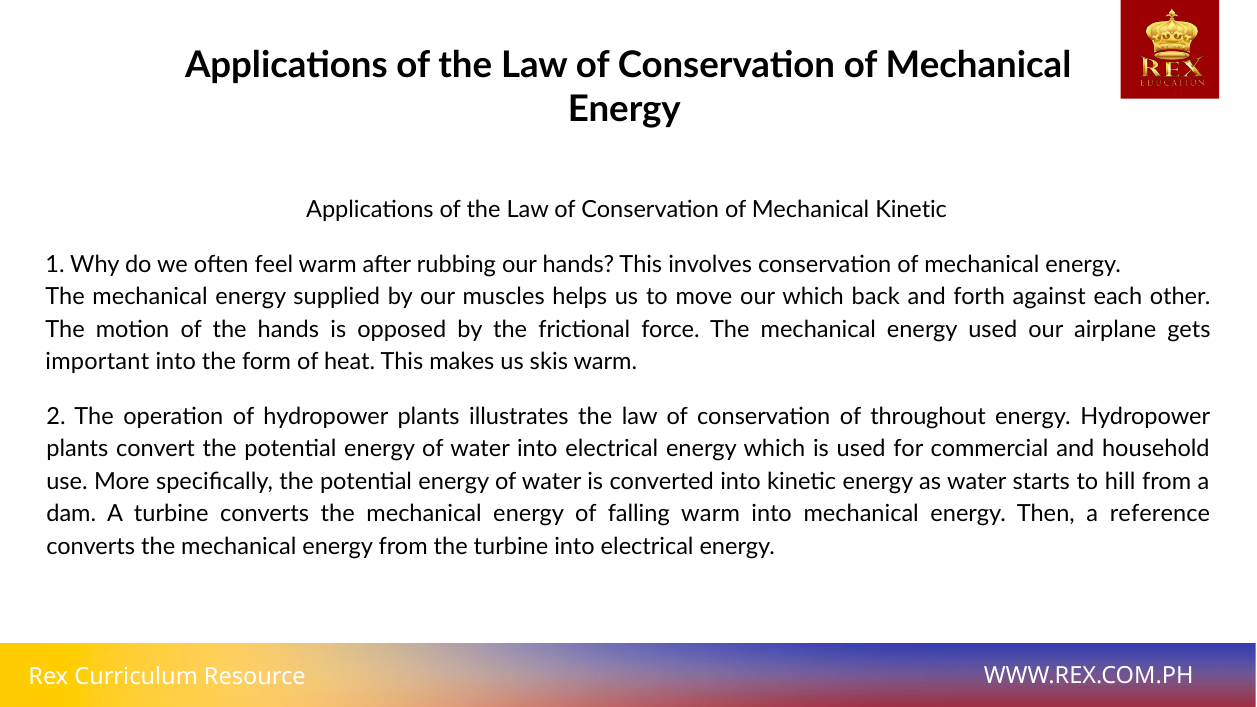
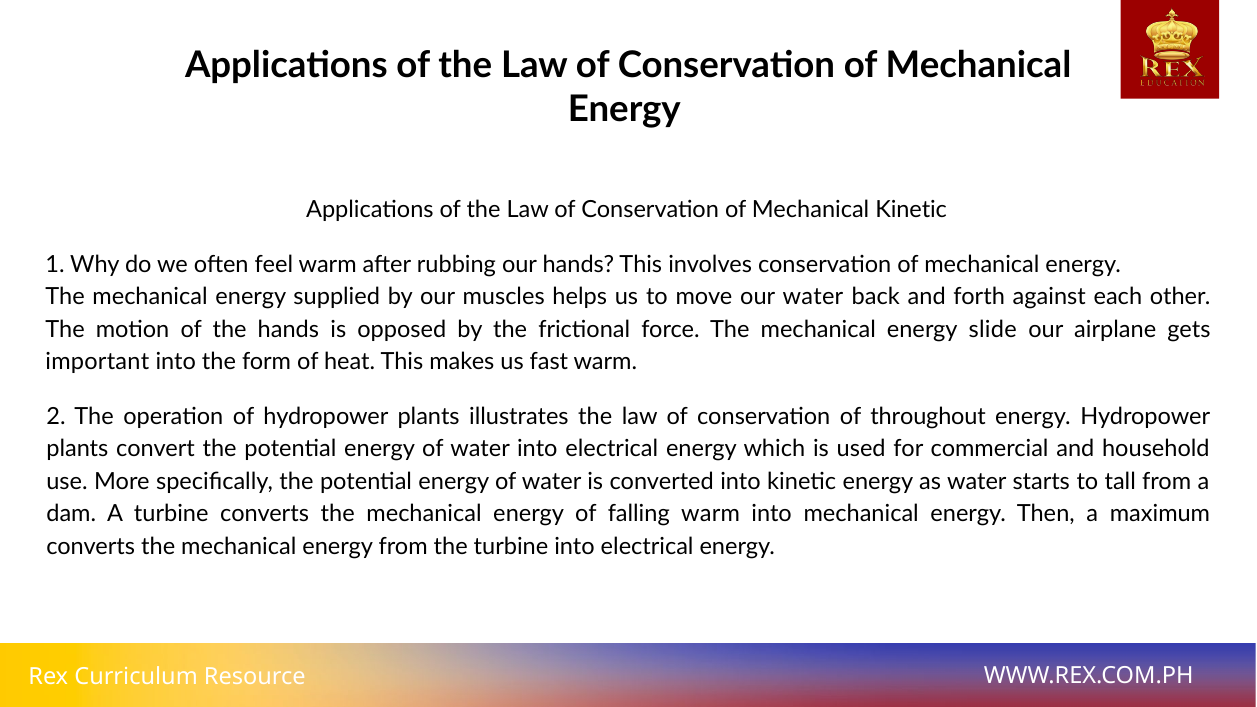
our which: which -> water
energy used: used -> slide
skis: skis -> fast
hill: hill -> tall
reference: reference -> maximum
